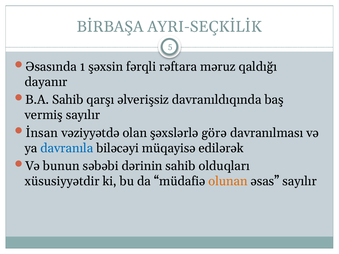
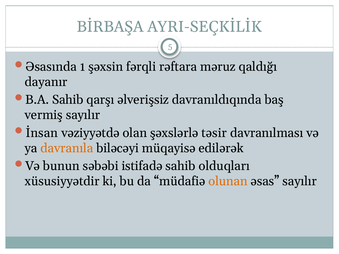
görə: görə -> təsir
davranıla colour: blue -> orange
dərinin: dərinin -> istifadə
